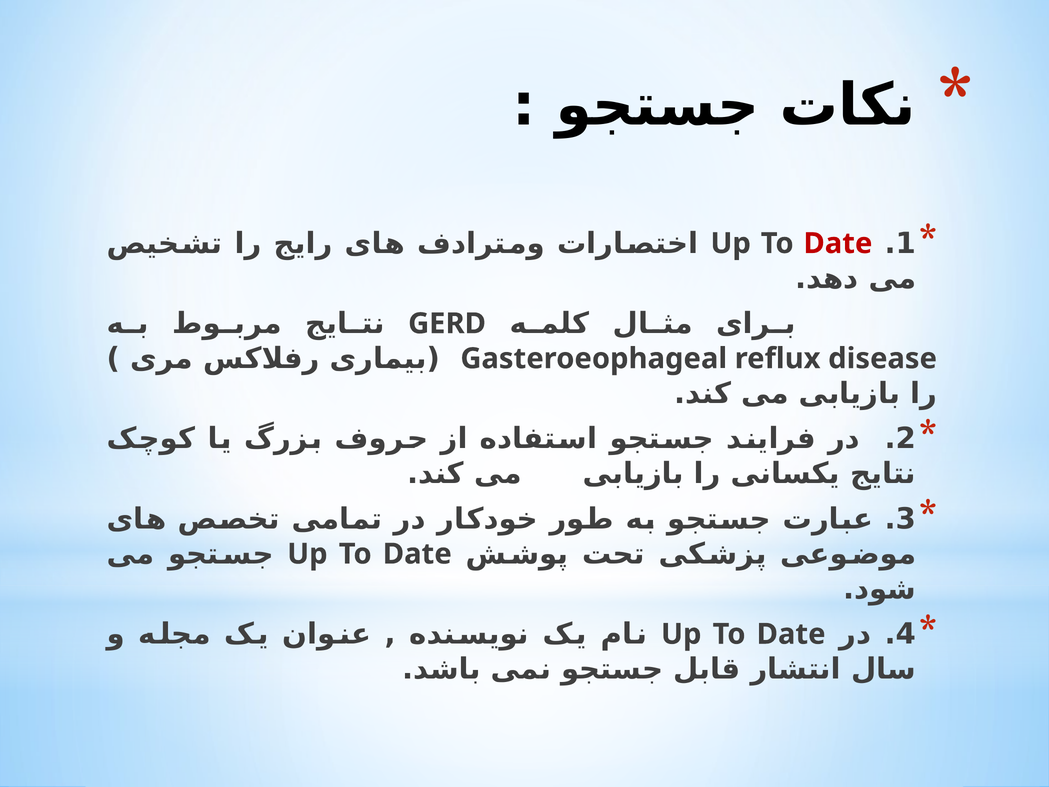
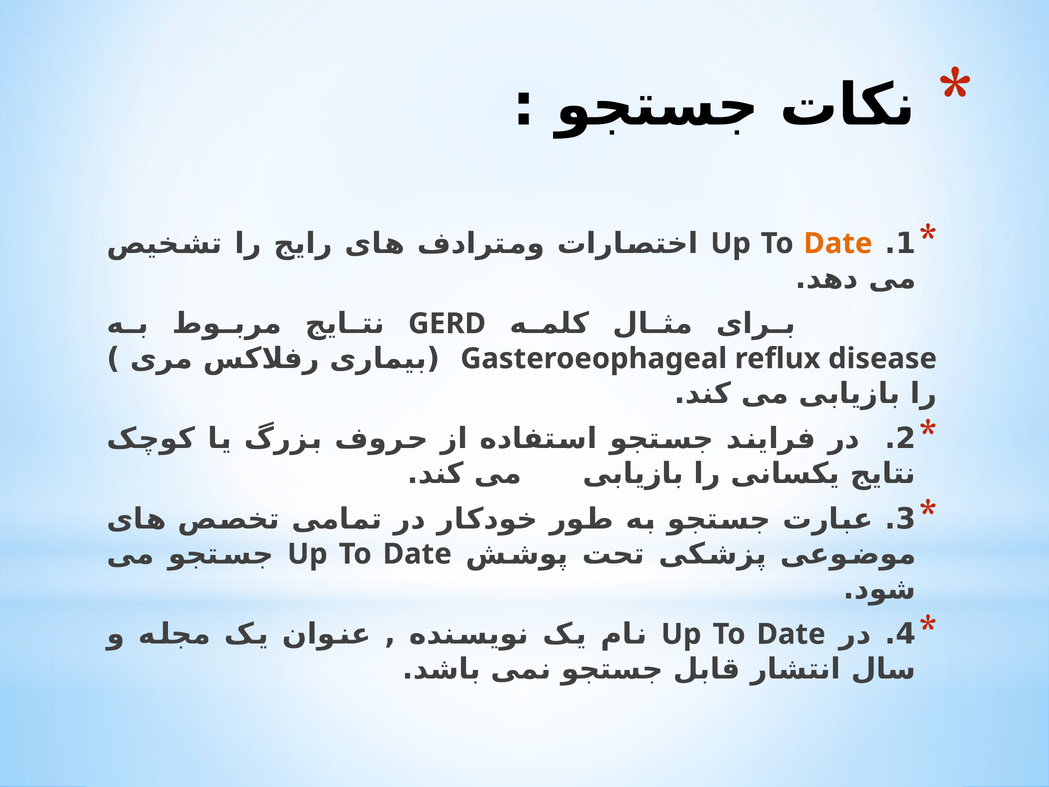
Date at (838, 243) colour: red -> orange
